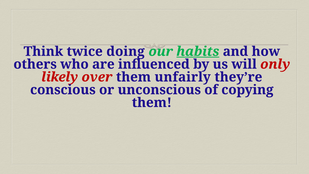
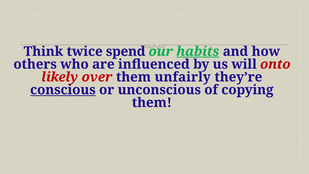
doing: doing -> spend
only: only -> onto
conscious underline: none -> present
